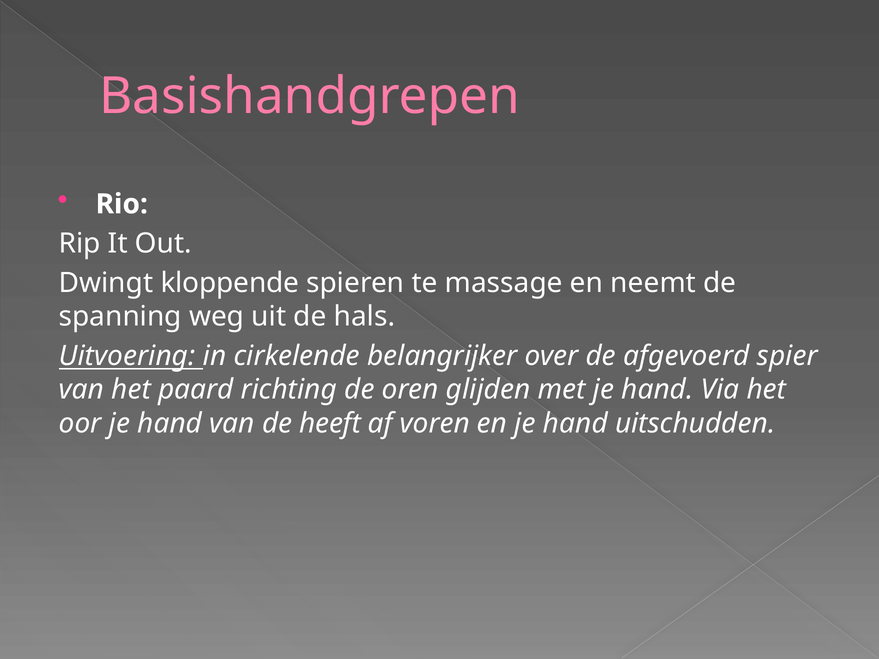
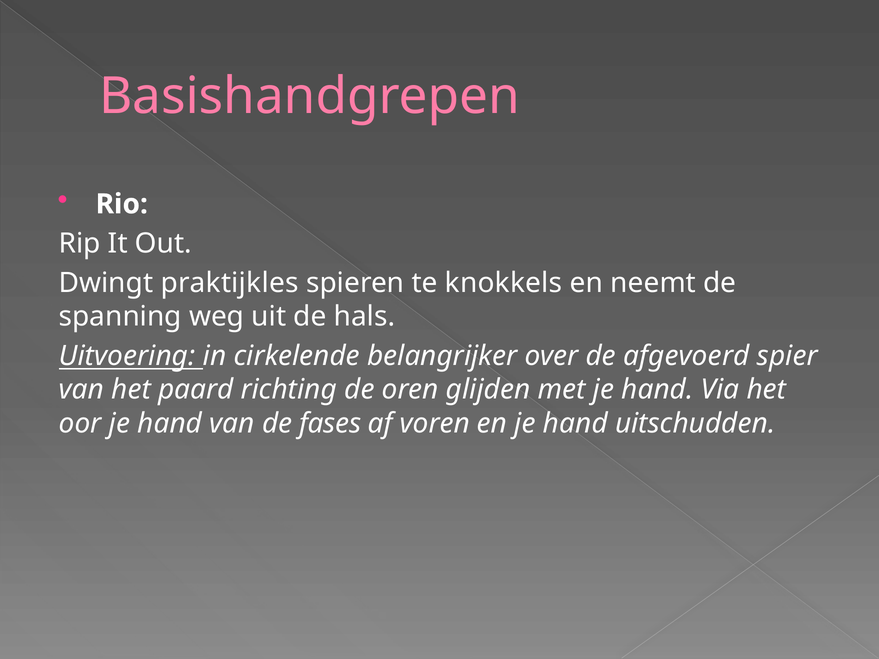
kloppende: kloppende -> praktijkles
massage: massage -> knokkels
heeft: heeft -> fases
